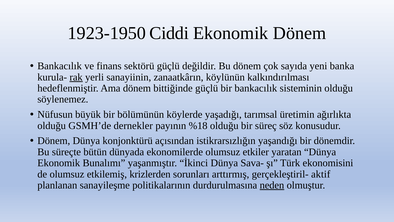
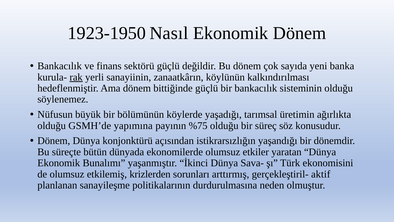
Ciddi: Ciddi -> Nasıl
dernekler: dernekler -> yapımına
%18: %18 -> %75
neden underline: present -> none
